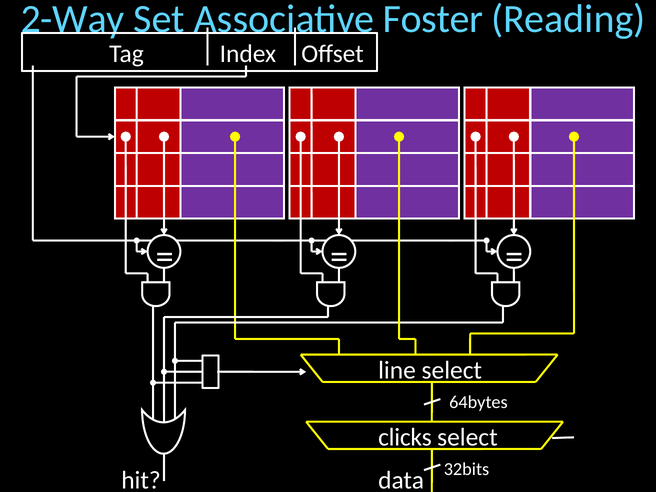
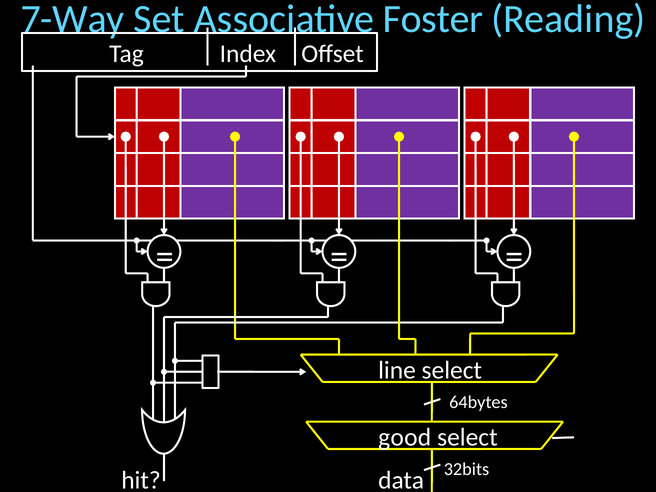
2-Way: 2-Way -> 7-Way
clicks: clicks -> good
